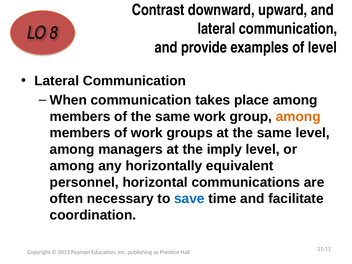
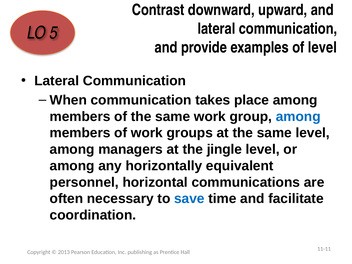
8: 8 -> 5
among at (298, 117) colour: orange -> blue
imply: imply -> jingle
